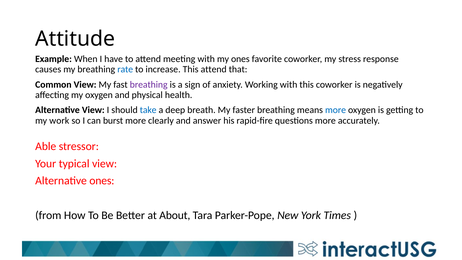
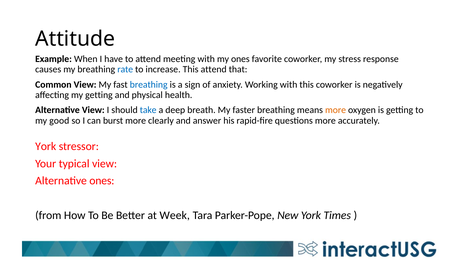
breathing at (149, 84) colour: purple -> blue
my oxygen: oxygen -> getting
more at (336, 110) colour: blue -> orange
work: work -> good
Able at (46, 146): Able -> York
About: About -> Week
